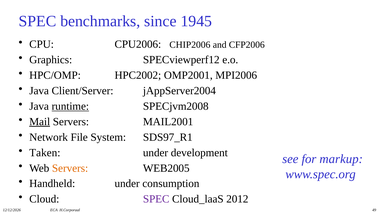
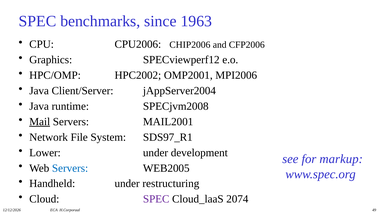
1945: 1945 -> 1963
runtime underline: present -> none
Taken: Taken -> Lower
Servers at (70, 168) colour: orange -> blue
consumption: consumption -> restructuring
2012: 2012 -> 2074
